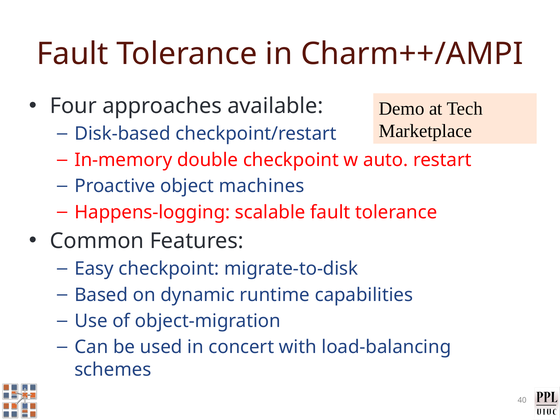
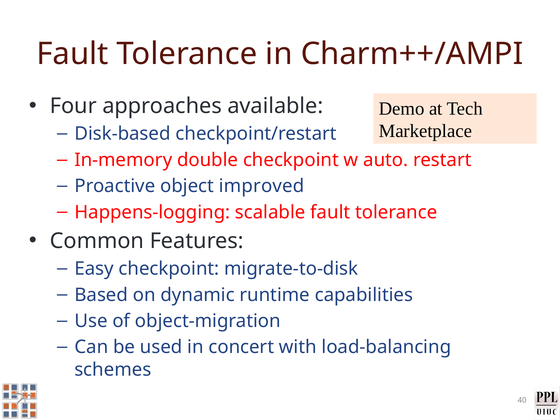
machines: machines -> improved
